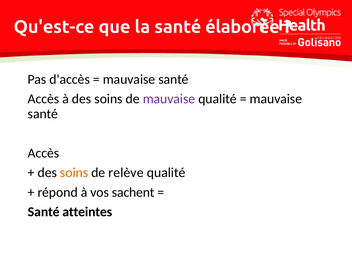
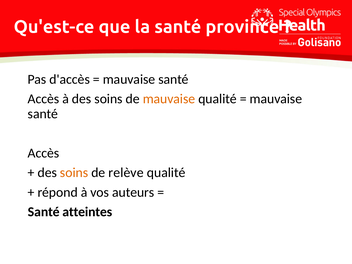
élaborée: élaborée -> province
mauvaise at (169, 99) colour: purple -> orange
sachent: sachent -> auteurs
